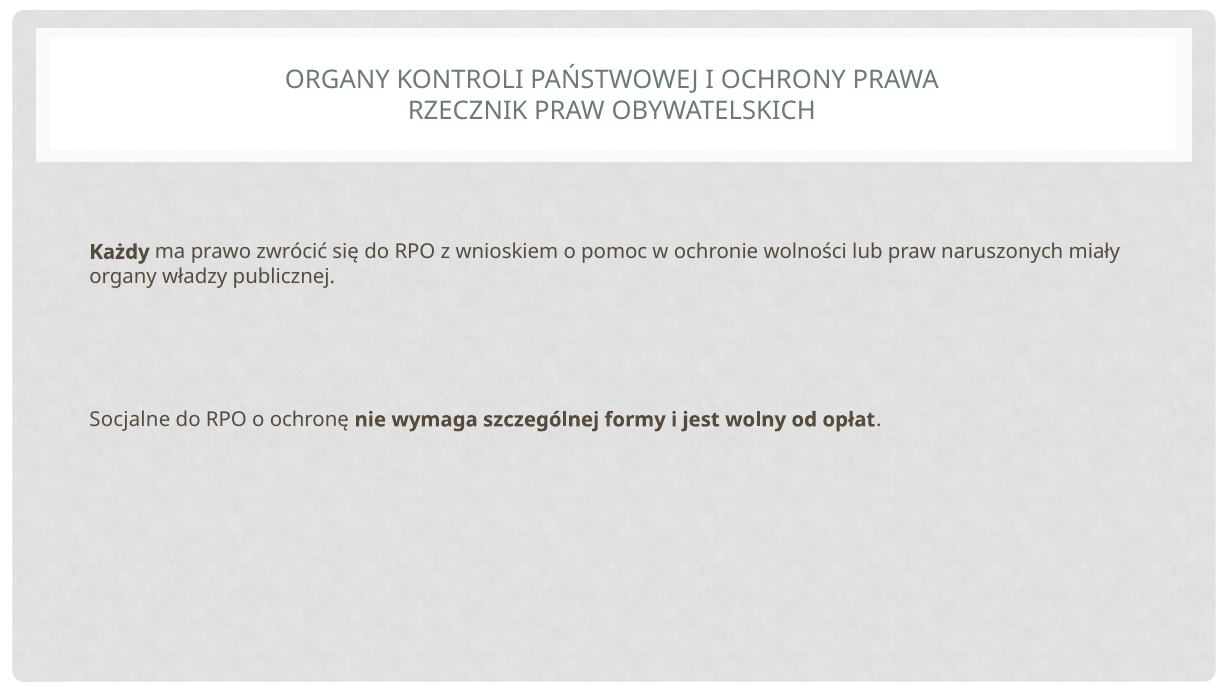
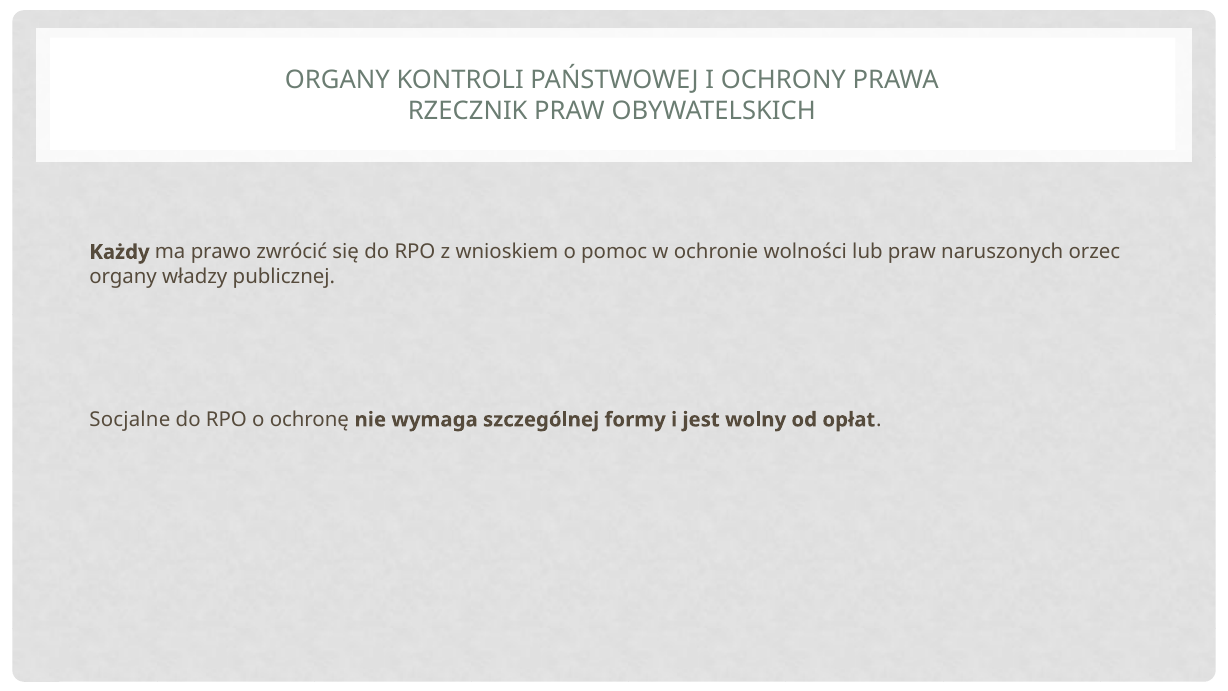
miały: miały -> orzec
